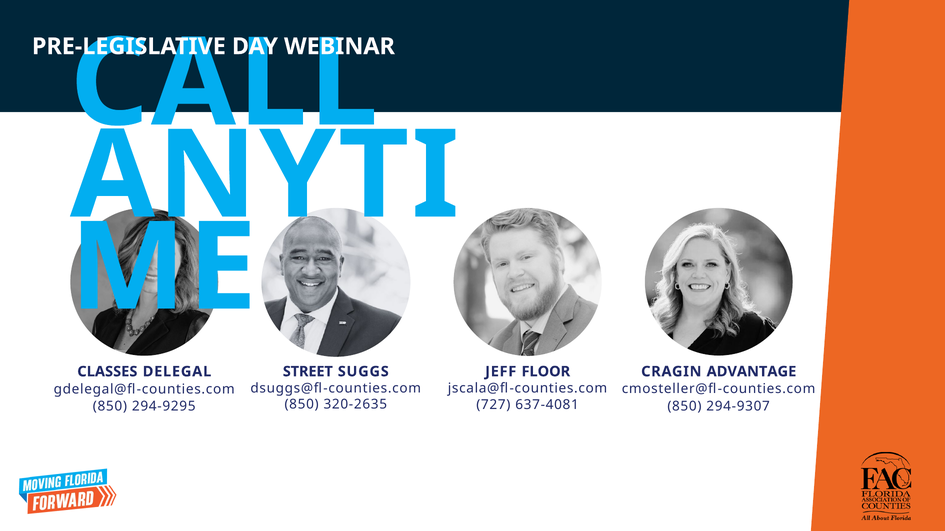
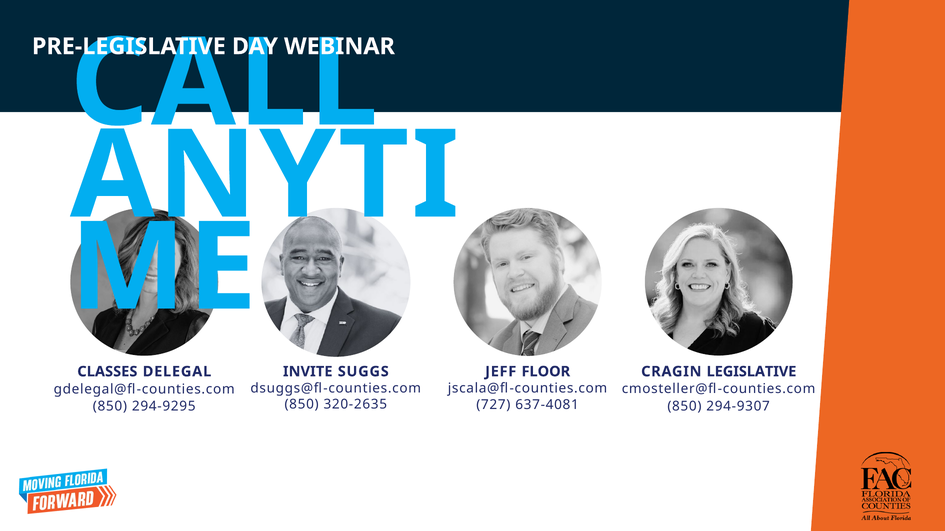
ADVANTAGE: ADVANTAGE -> LEGISLATIVE
STREET: STREET -> INVITE
